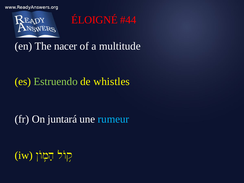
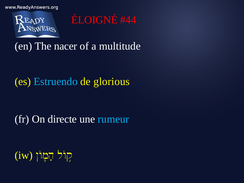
Estruendo colour: light green -> light blue
whistles: whistles -> glorious
juntará: juntará -> directe
